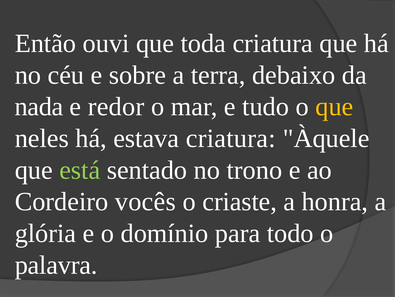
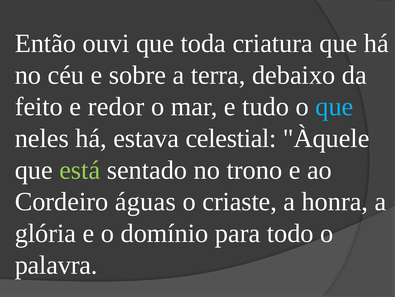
nada: nada -> feito
que at (334, 106) colour: yellow -> light blue
estava criatura: criatura -> celestial
vocês: vocês -> águas
